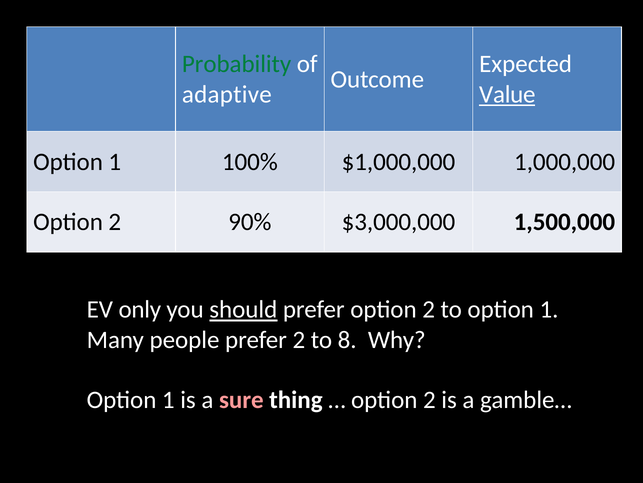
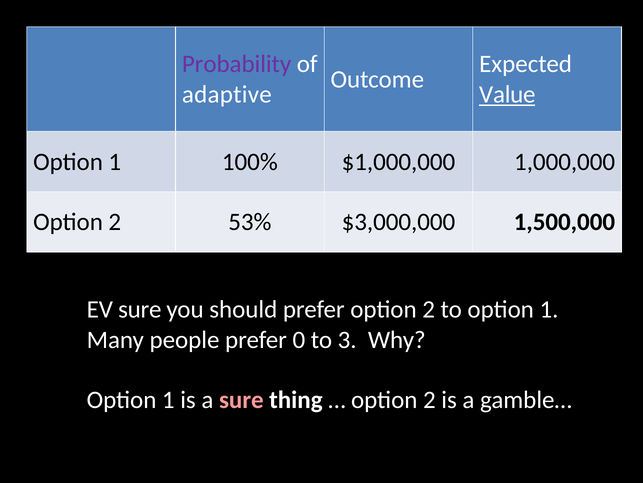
Probability colour: green -> purple
90%: 90% -> 53%
EV only: only -> sure
should underline: present -> none
prefer 2: 2 -> 0
8: 8 -> 3
